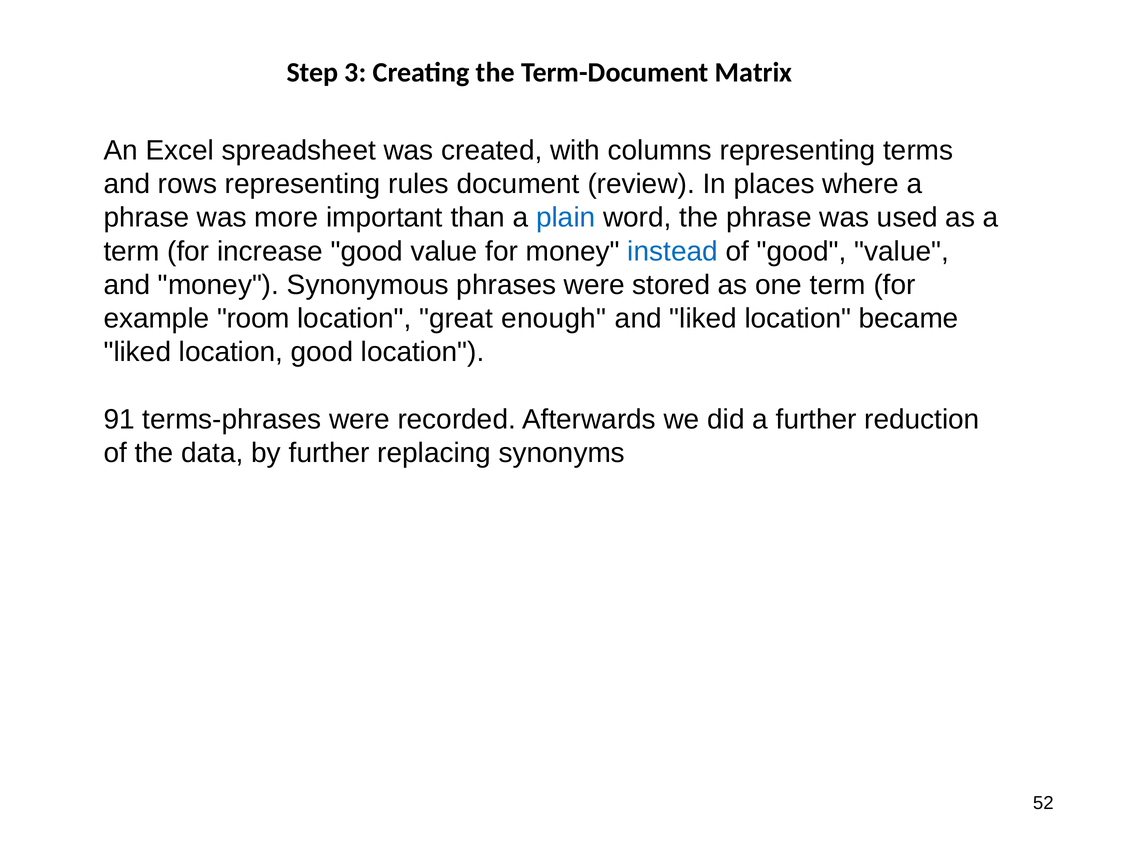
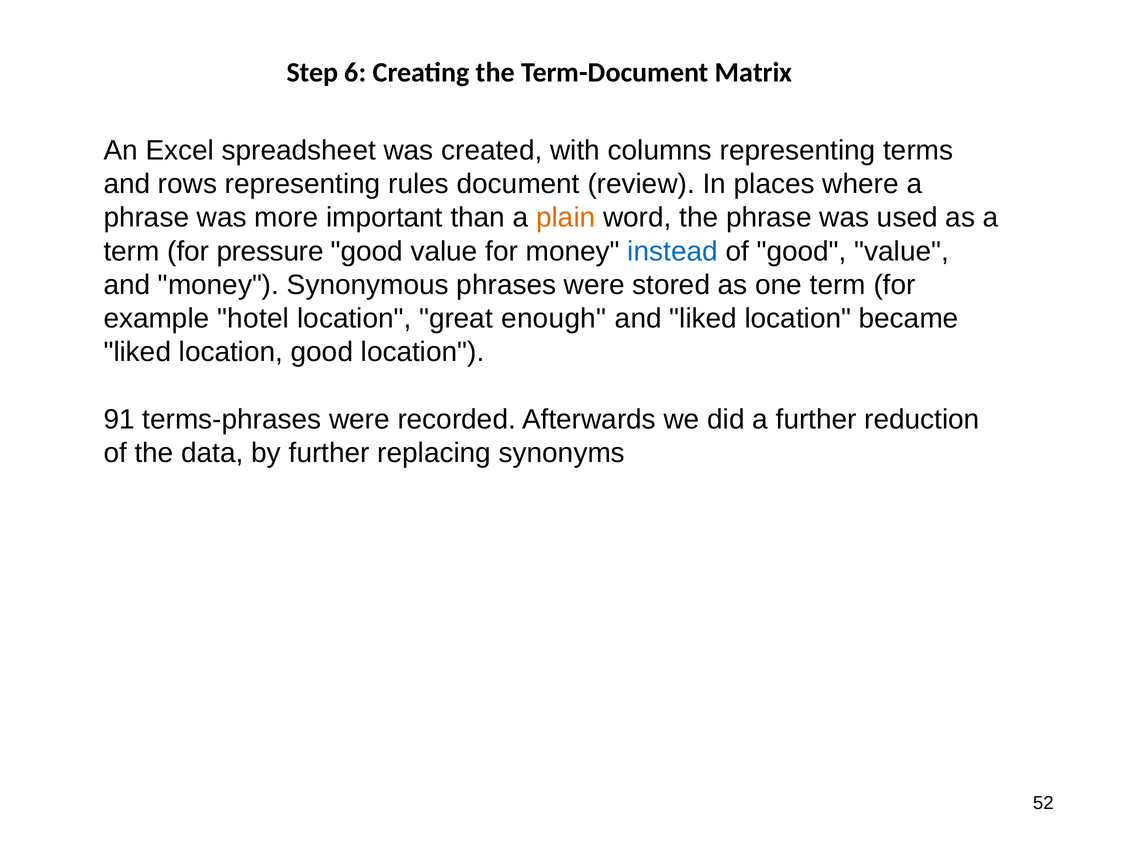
3: 3 -> 6
plain colour: blue -> orange
increase: increase -> pressure
room: room -> hotel
